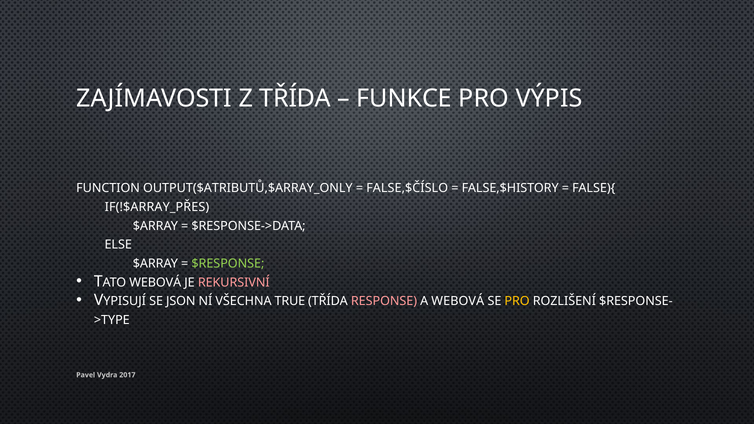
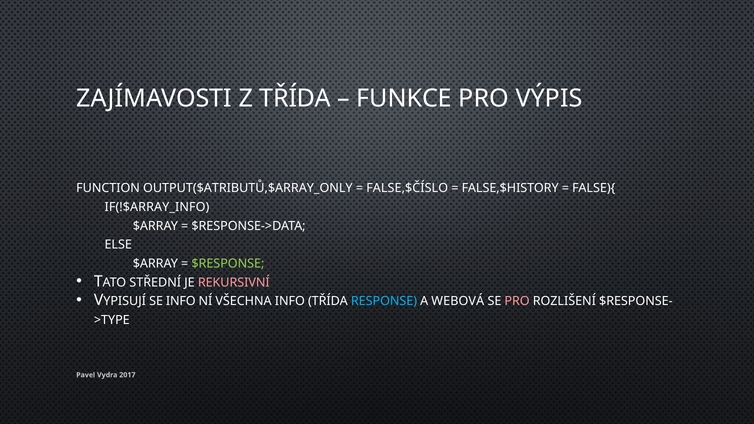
IF(!$ARRAY_PŘES: IF(!$ARRAY_PŘES -> IF(!$ARRAY_INFO
WEBOVÁ at (155, 283): WEBOVÁ -> STŘEDNÍ
SE JSON: JSON -> INFO
VŠECHNA TRUE: TRUE -> INFO
RESPONSE colour: pink -> light blue
PRO at (517, 301) colour: yellow -> pink
